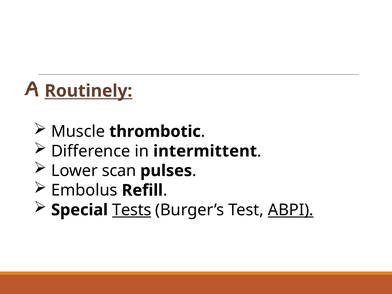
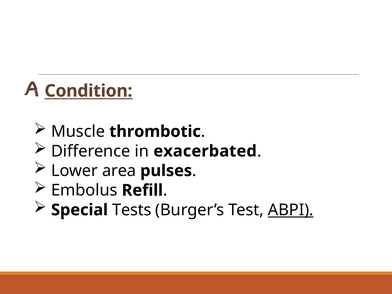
Routinely: Routinely -> Condition
intermittent: intermittent -> exacerbated
scan: scan -> area
Tests underline: present -> none
